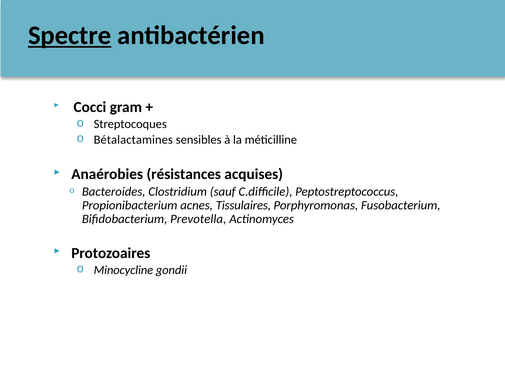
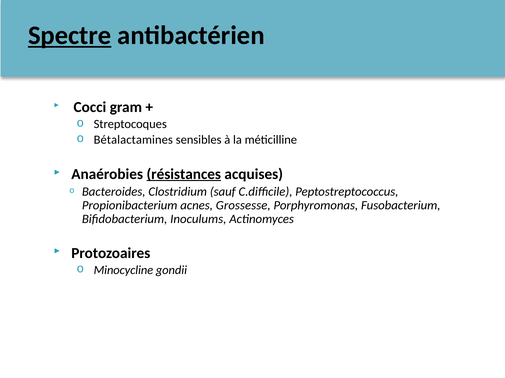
résistances underline: none -> present
Tissulaires: Tissulaires -> Grossesse
Prevotella: Prevotella -> Inoculums
